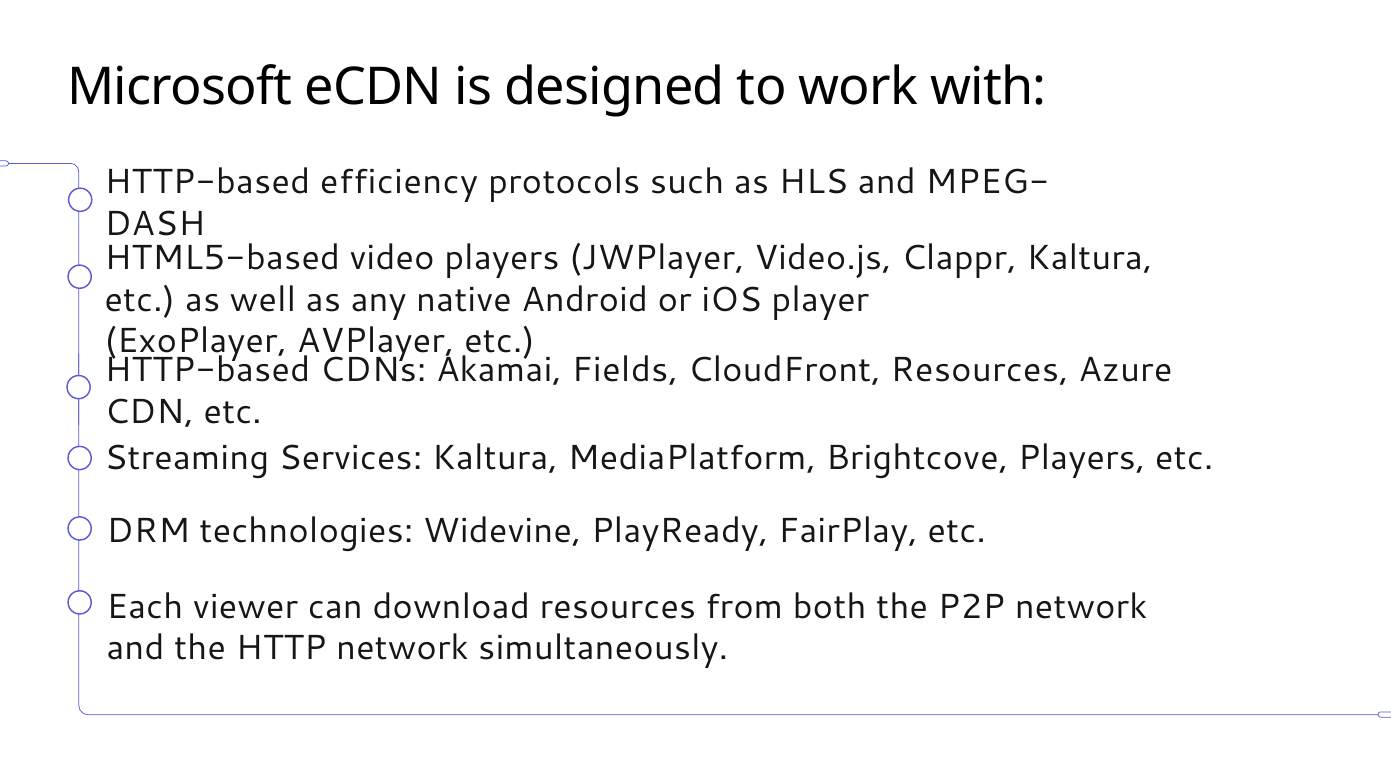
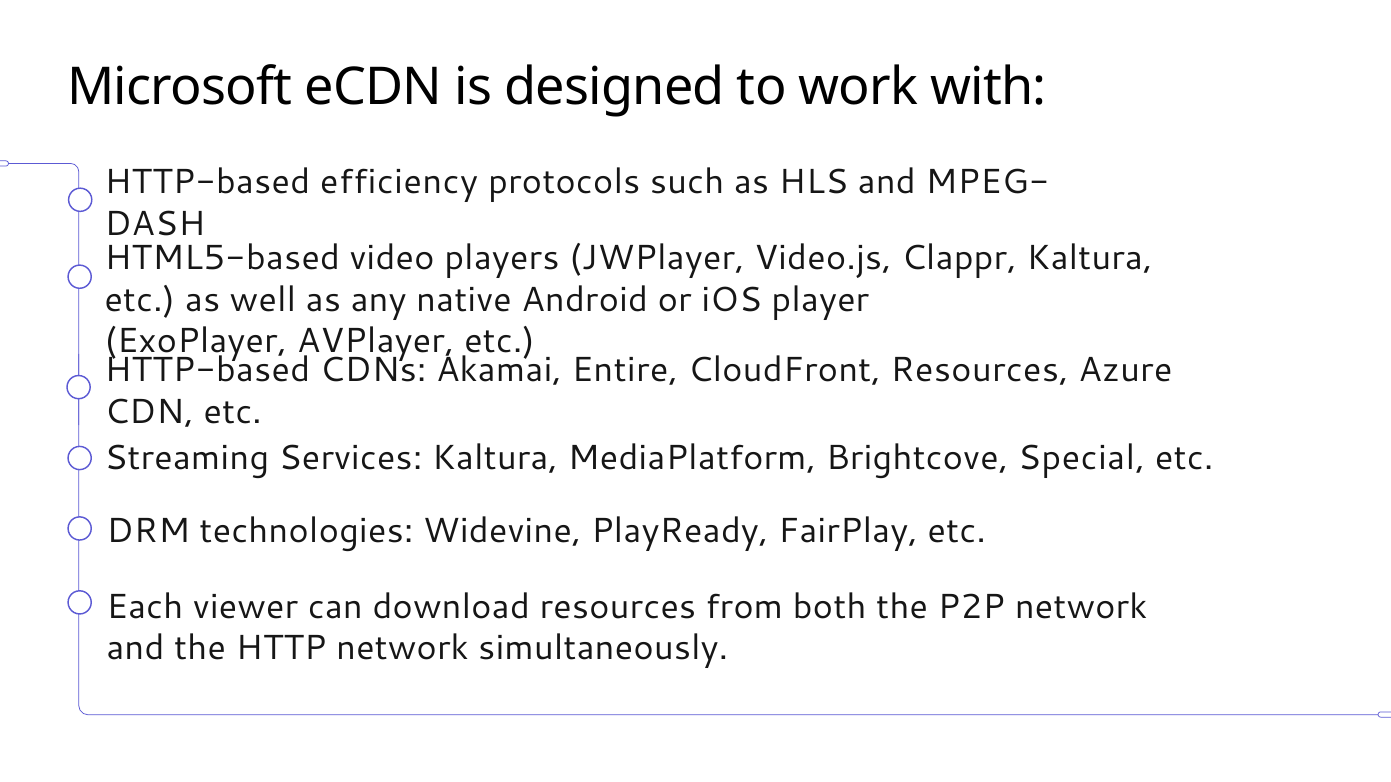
Fields: Fields -> Entire
Brightcove Players: Players -> Special
